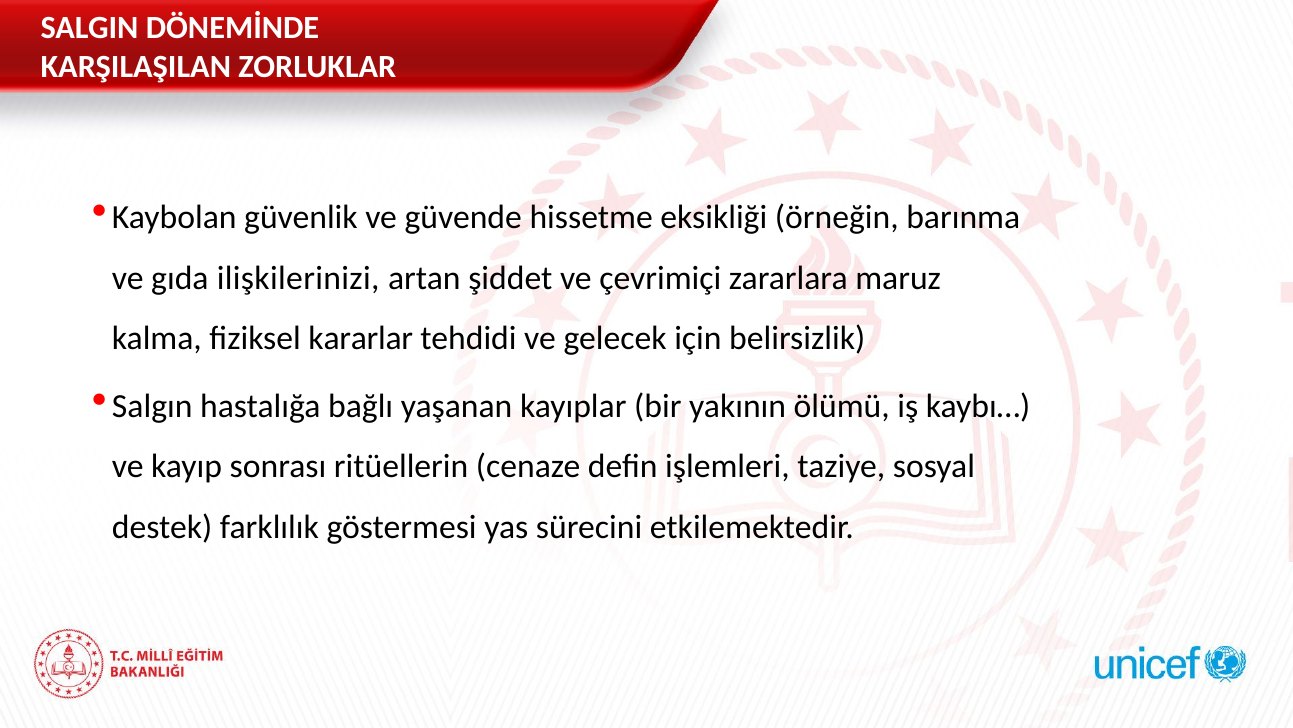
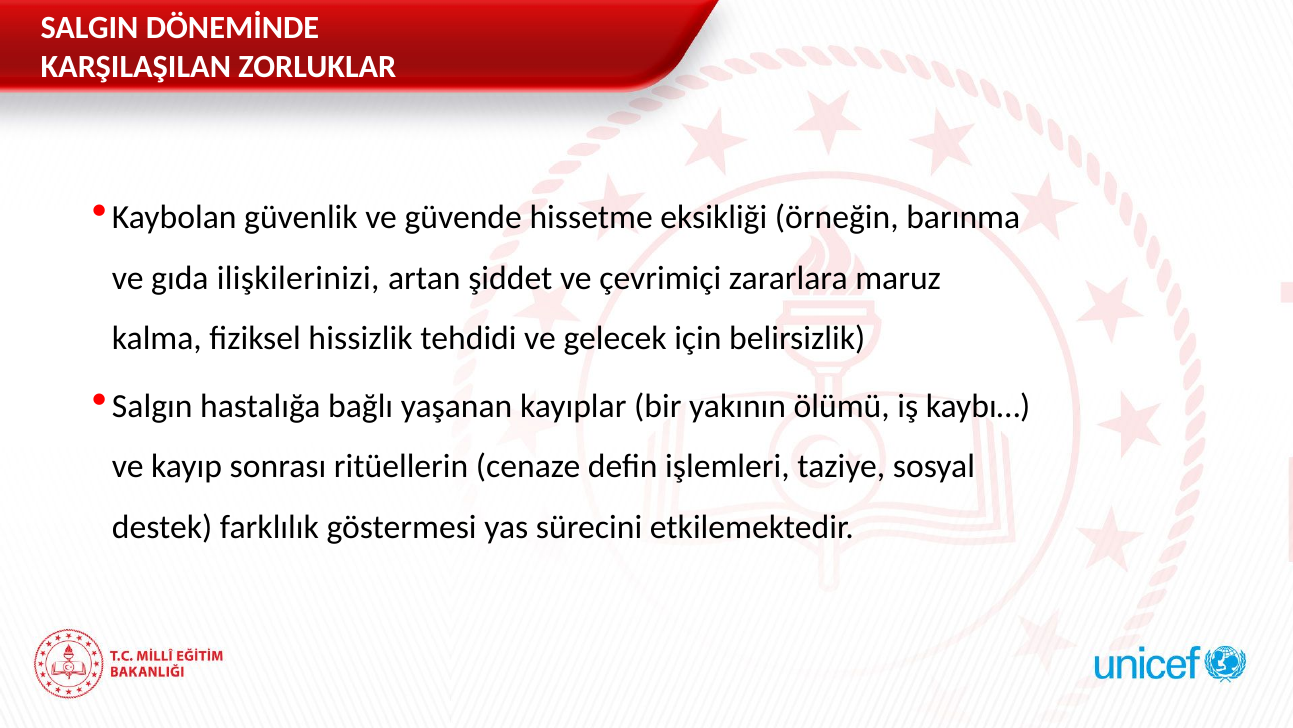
kararlar: kararlar -> hissizlik
